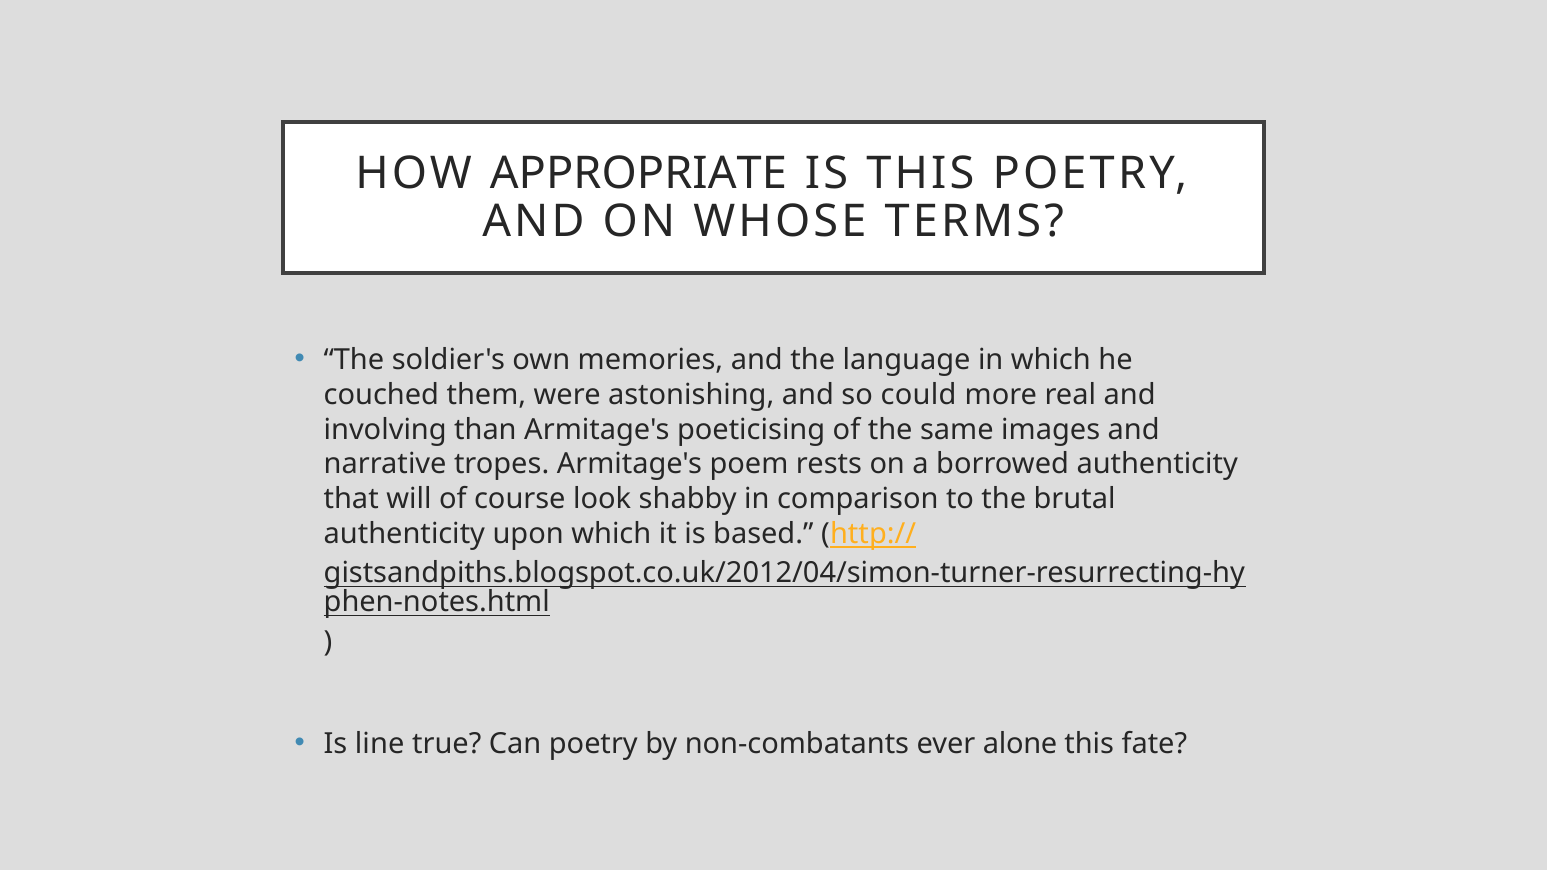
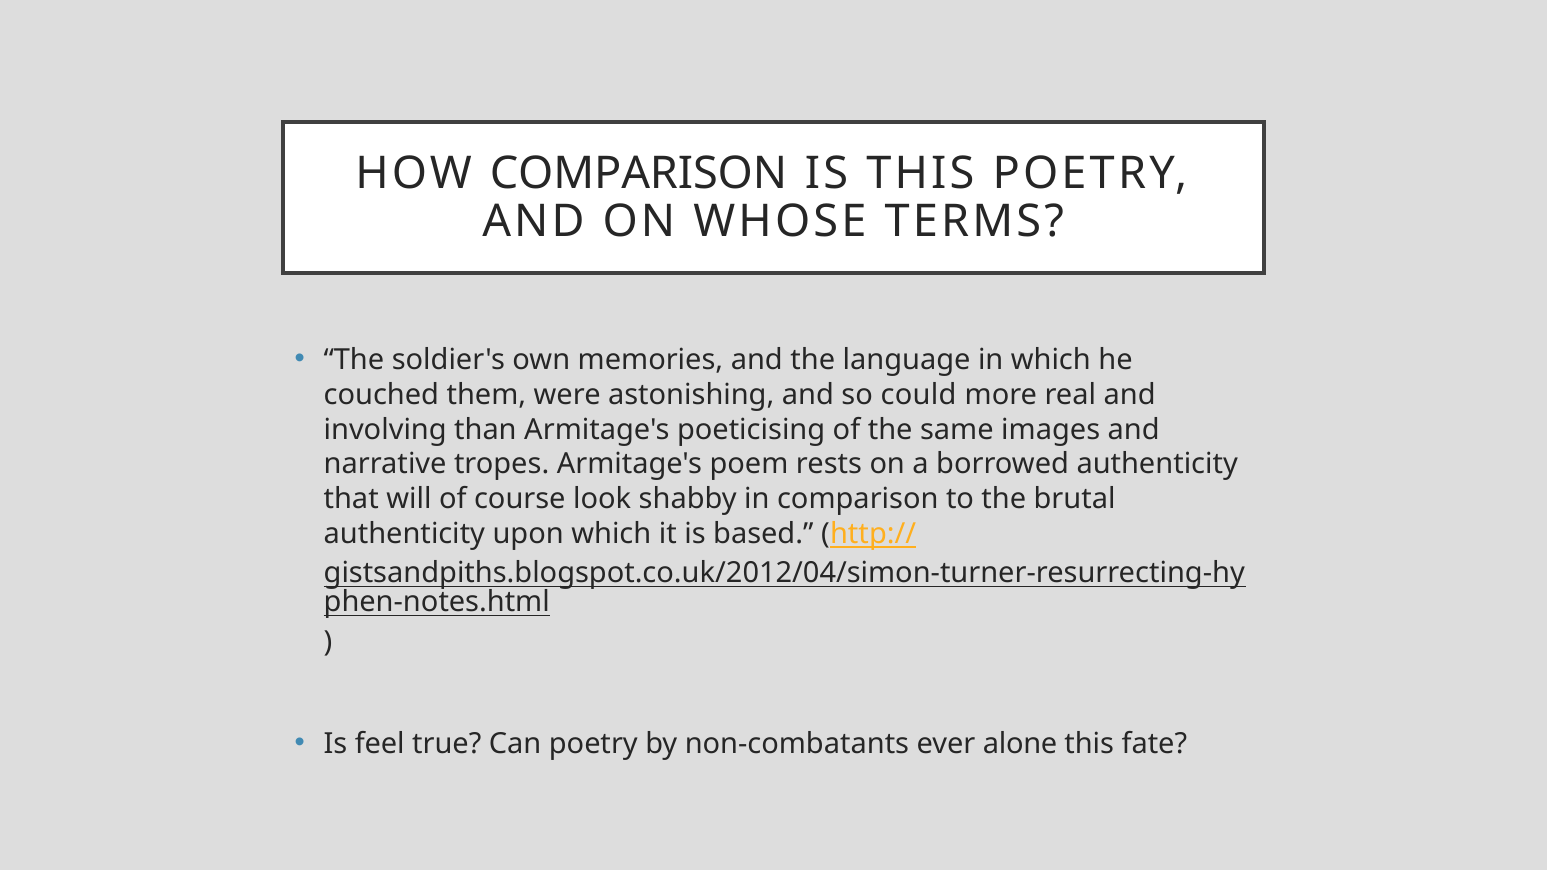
HOW APPROPRIATE: APPROPRIATE -> COMPARISON
line: line -> feel
